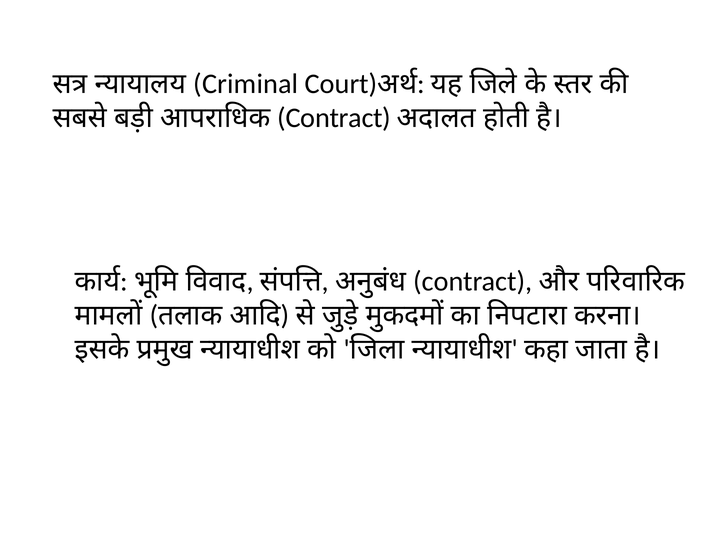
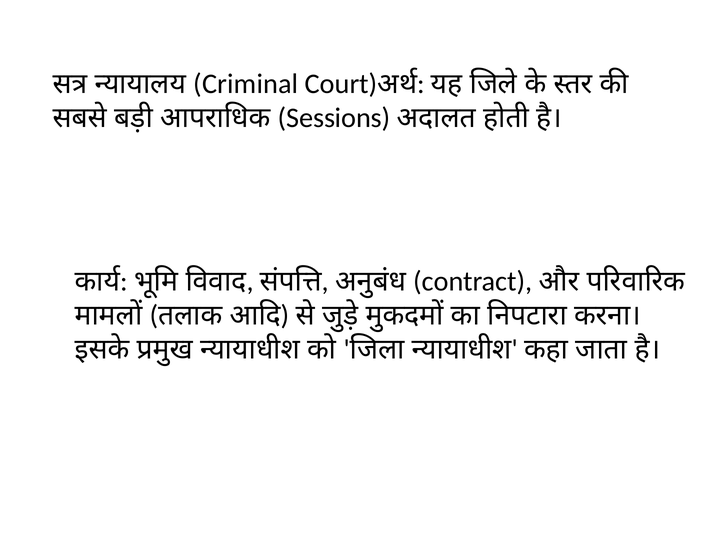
Contract at (334, 118): Contract -> Sessions
